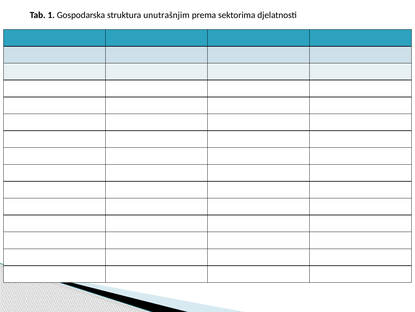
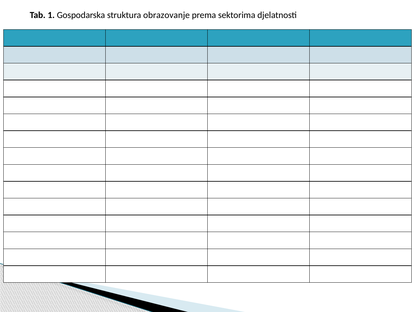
unutrašnjim: unutrašnjim -> obrazovanje
